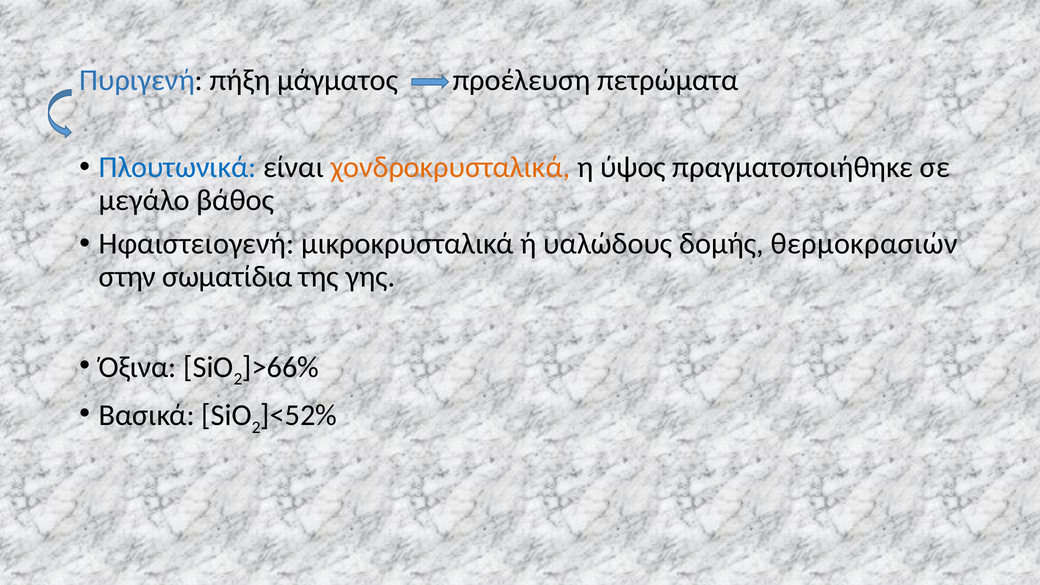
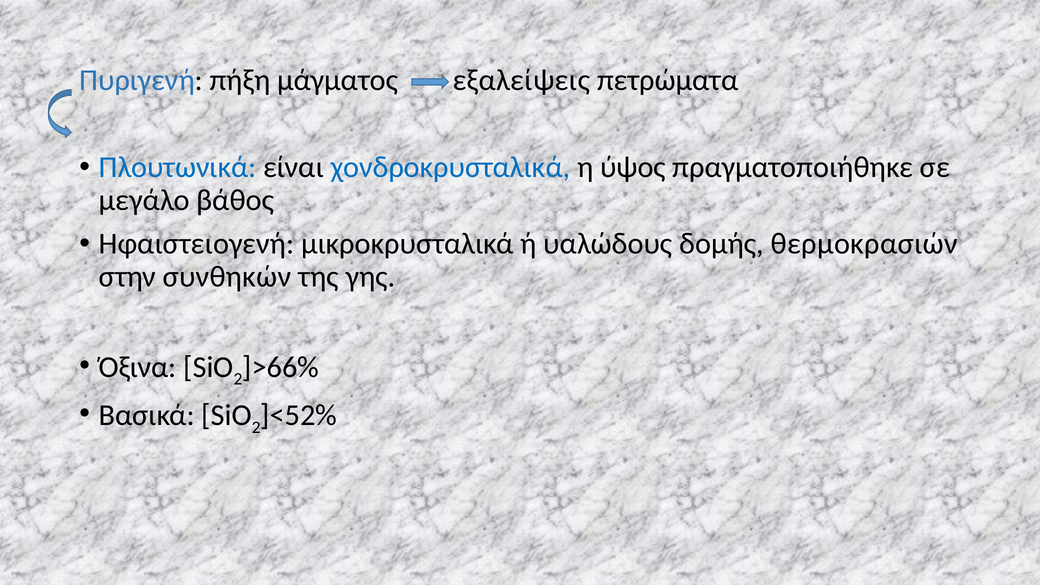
προέλευση: προέλευση -> εξαλείψεις
χονδροκρυσταλικά colour: orange -> blue
σωματίδια: σωματίδια -> συνθηκών
